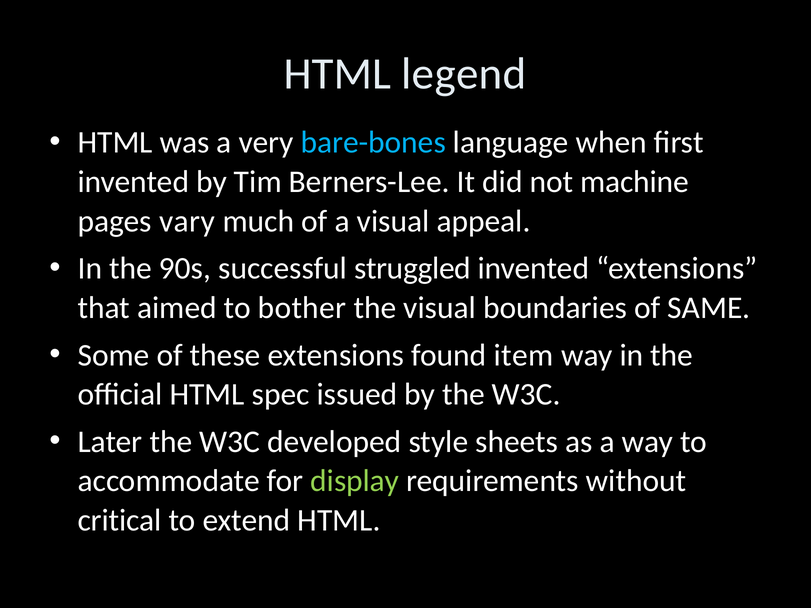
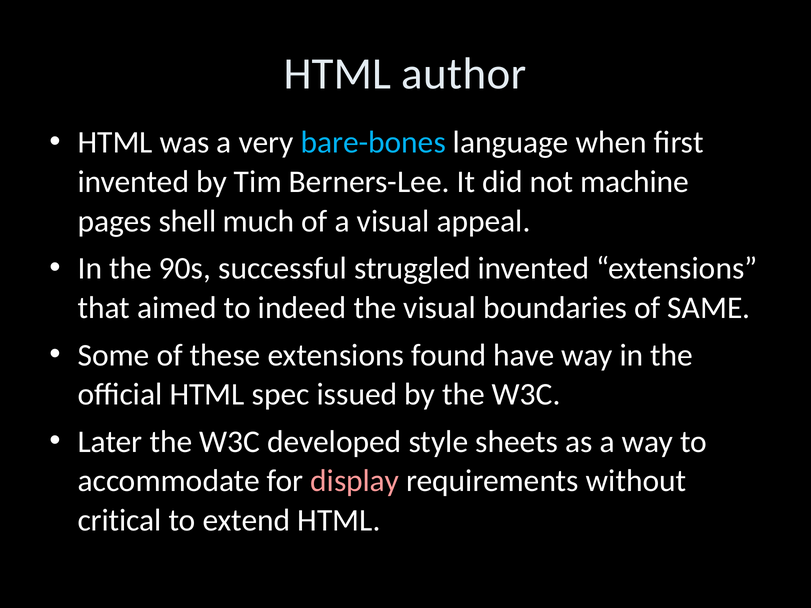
legend: legend -> author
vary: vary -> shell
bother: bother -> indeed
item: item -> have
display colour: light green -> pink
